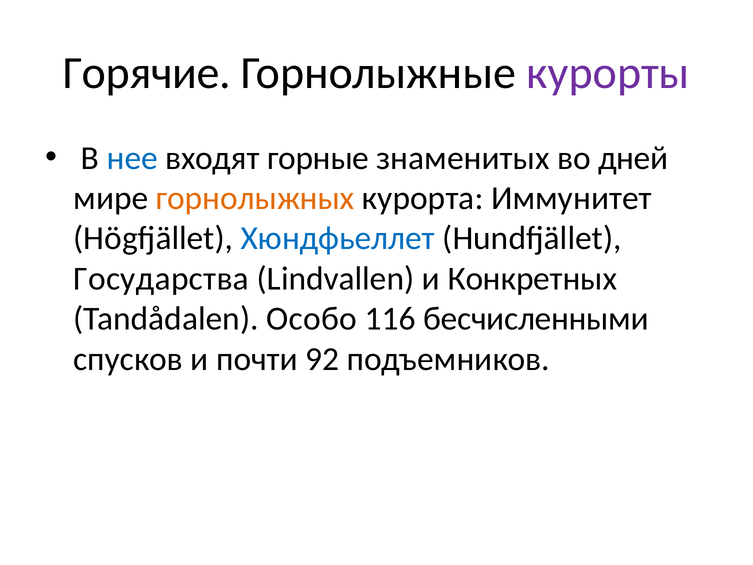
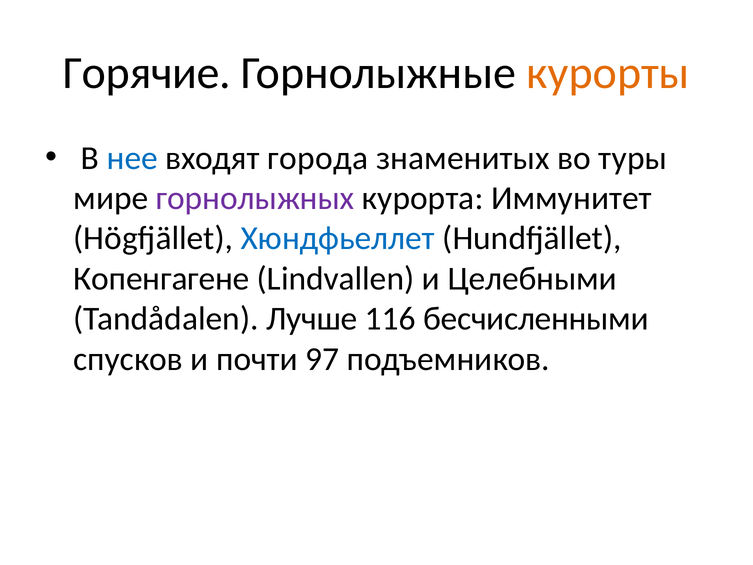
курорты colour: purple -> orange
горные: горные -> города
дней: дней -> туры
горнолыжных colour: orange -> purple
Государства: Государства -> Копенгагене
Конкретных: Конкретных -> Целебными
Особо: Особо -> Лучше
92: 92 -> 97
